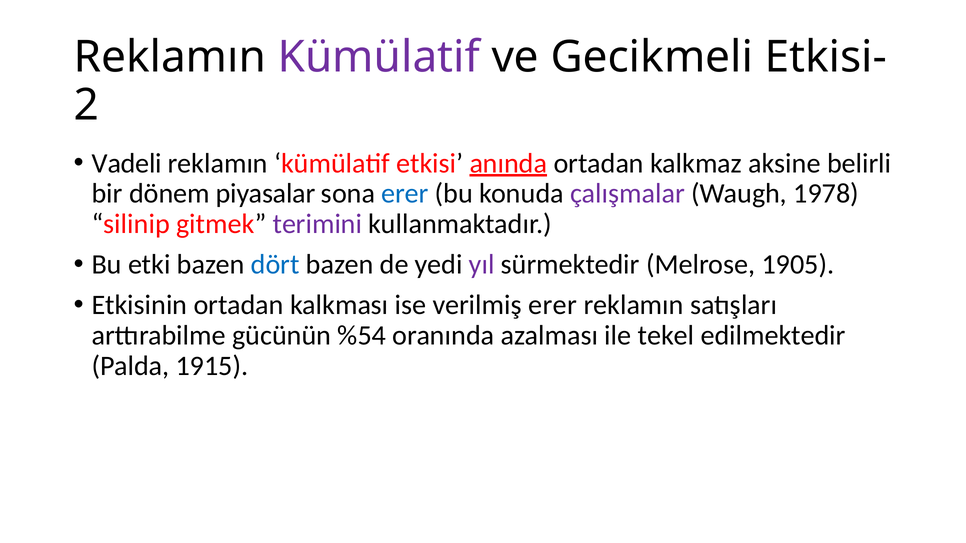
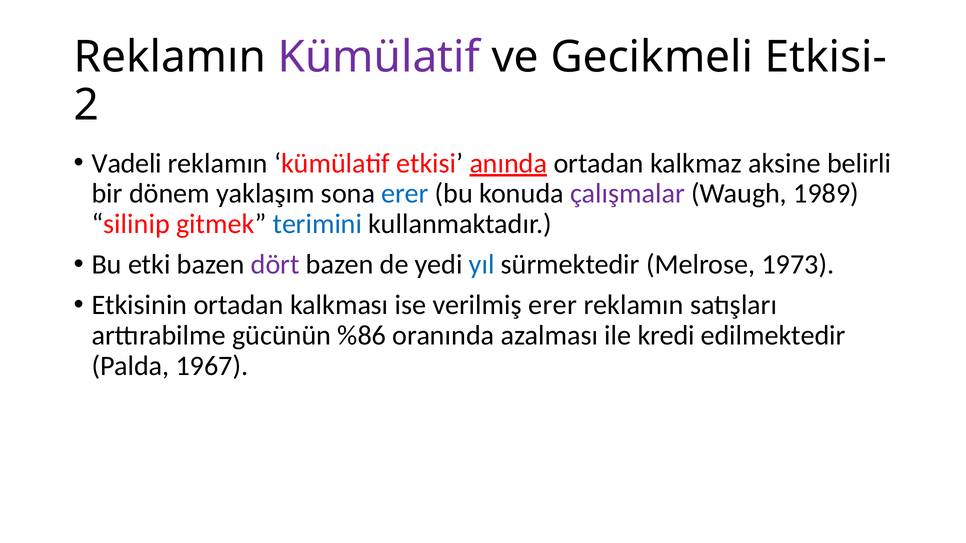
piyasalar: piyasalar -> yaklaşım
1978: 1978 -> 1989
terimini colour: purple -> blue
dört colour: blue -> purple
yıl colour: purple -> blue
1905: 1905 -> 1973
%54: %54 -> %86
tekel: tekel -> kredi
1915: 1915 -> 1967
